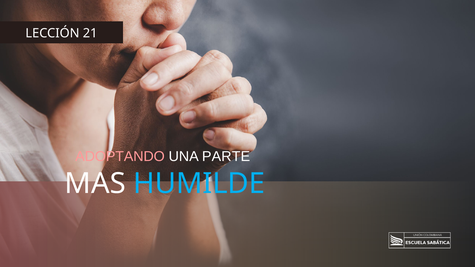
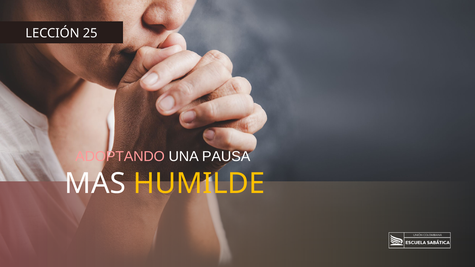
21: 21 -> 25
PARTE: PARTE -> PAUSA
HUMILDE colour: light blue -> yellow
